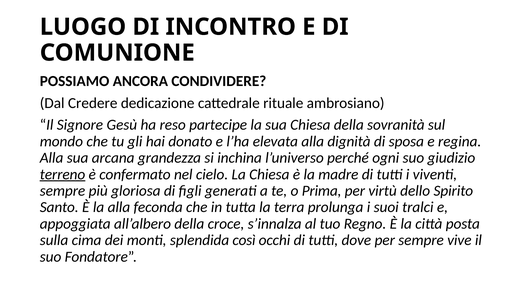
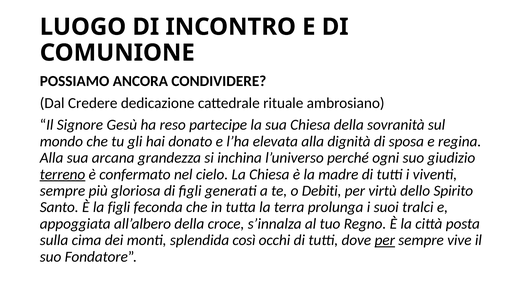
Prima: Prima -> Debiti
la alla: alla -> figli
per at (385, 240) underline: none -> present
